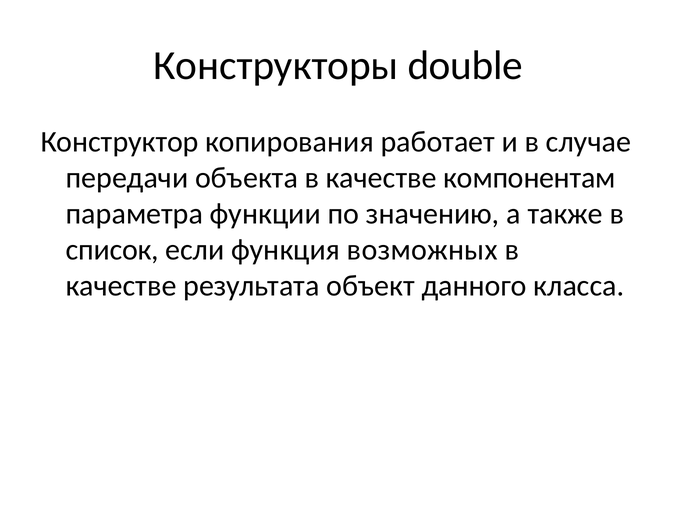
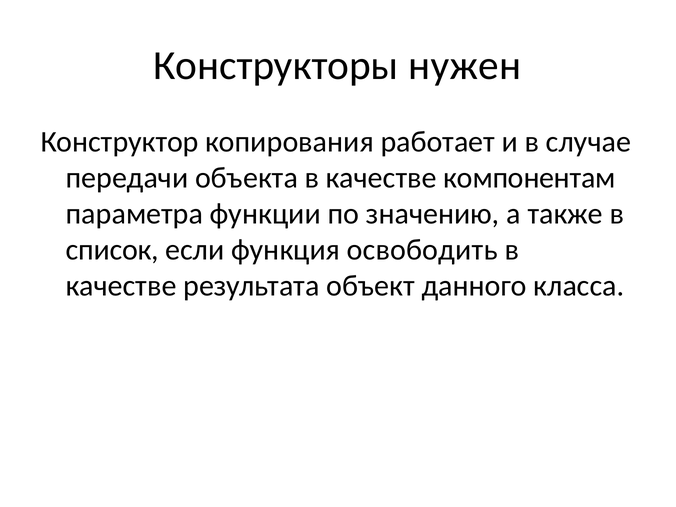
double: double -> нужен
возможных: возможных -> освободить
